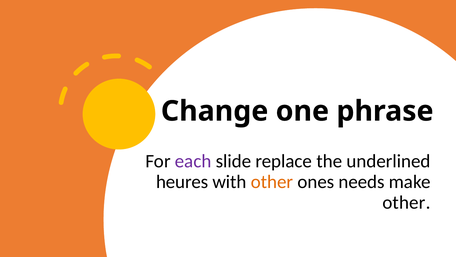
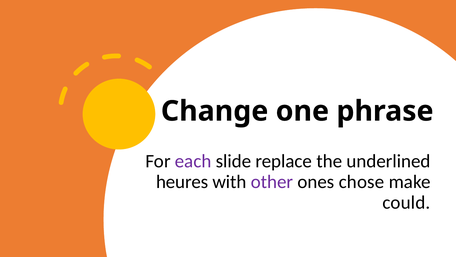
other at (272, 182) colour: orange -> purple
needs: needs -> chose
other at (406, 202): other -> could
